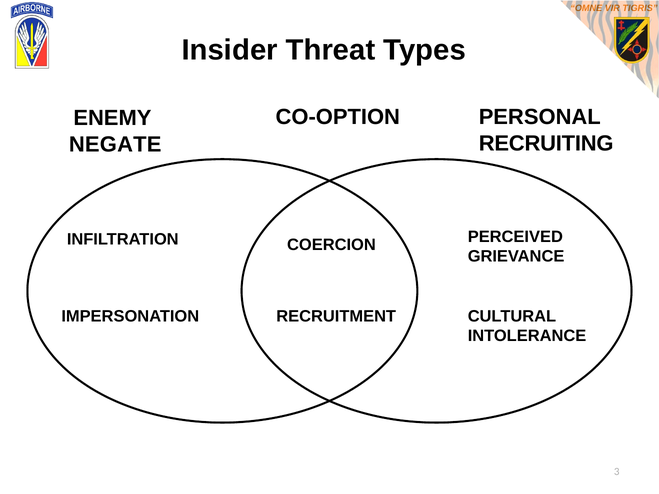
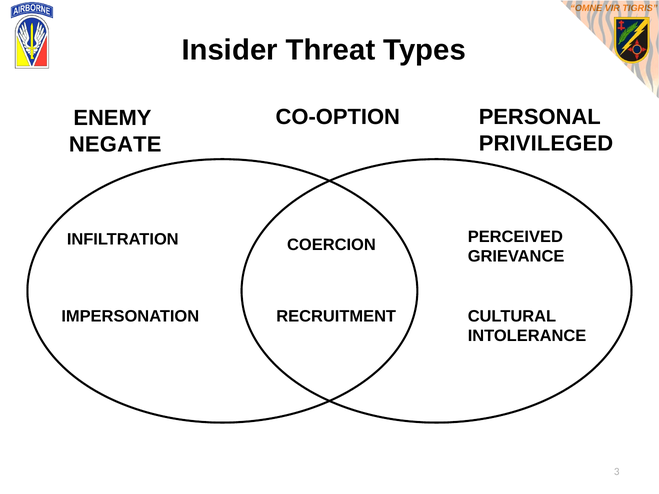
RECRUITING: RECRUITING -> PRIVILEGED
